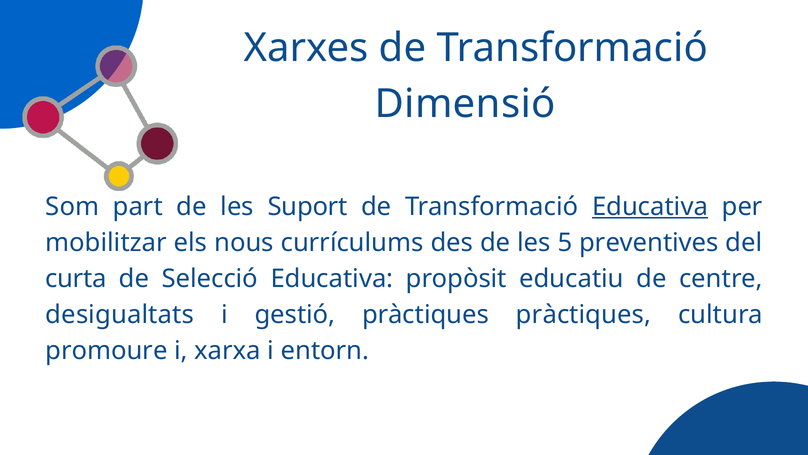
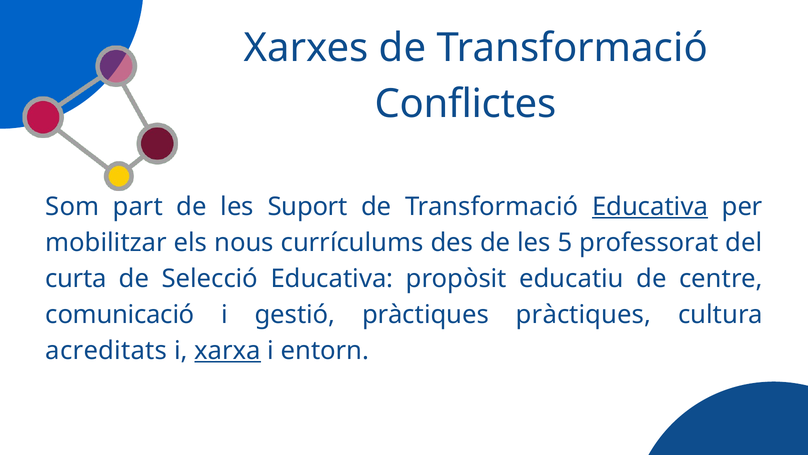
Dimensió: Dimensió -> Conflictes
preventives: preventives -> professorat
desigualtats: desigualtats -> comunicació
promoure: promoure -> acreditats
xarxa underline: none -> present
